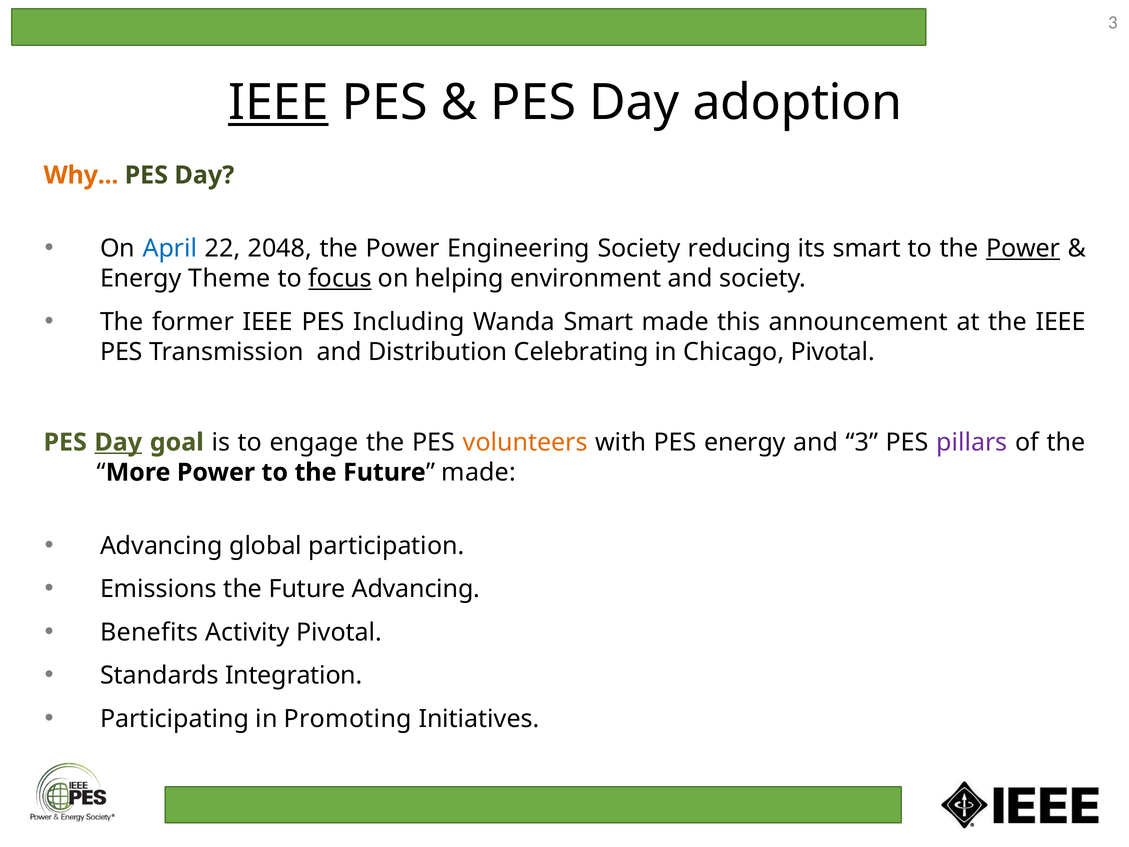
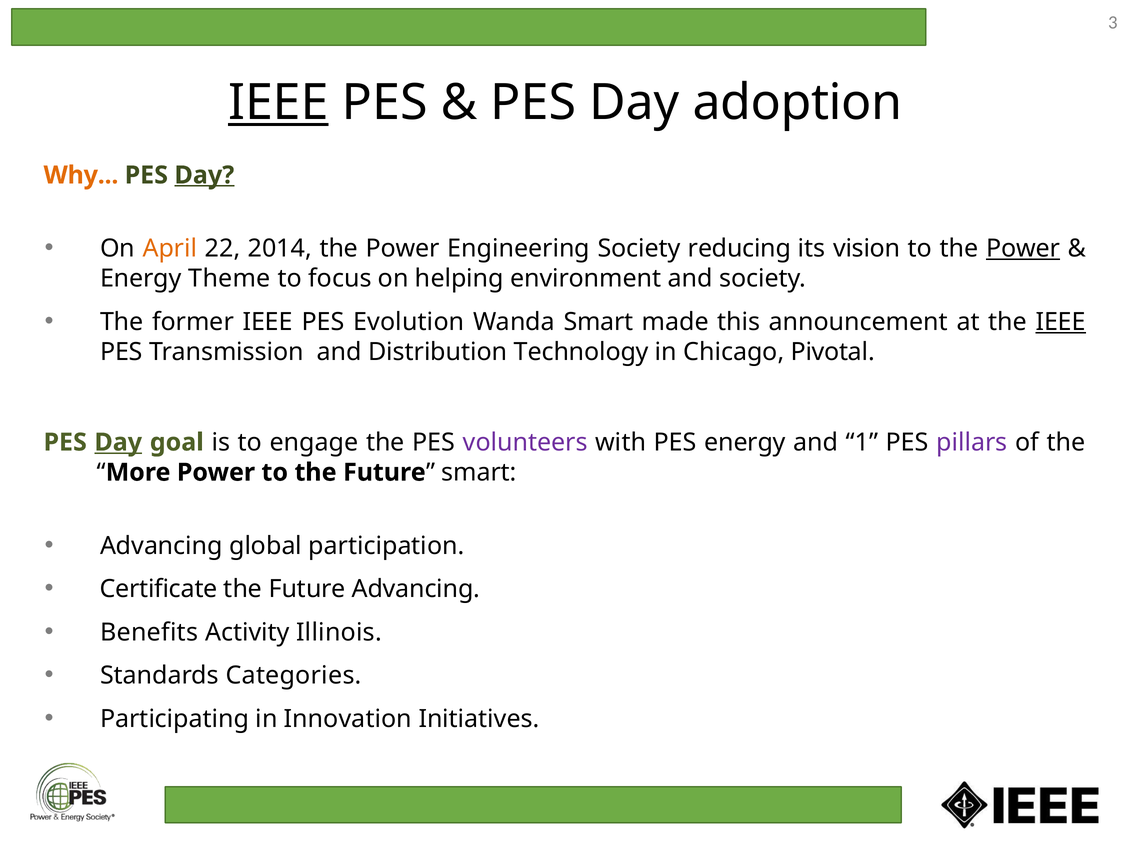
Day at (204, 175) underline: none -> present
April colour: blue -> orange
2048: 2048 -> 2014
its smart: smart -> vision
focus underline: present -> none
Including: Including -> Evolution
IEEE at (1061, 322) underline: none -> present
Celebrating: Celebrating -> Technology
volunteers colour: orange -> purple
and 3: 3 -> 1
Future made: made -> smart
Emissions: Emissions -> Certificate
Activity Pivotal: Pivotal -> Illinois
Integration: Integration -> Categories
Promoting: Promoting -> Innovation
